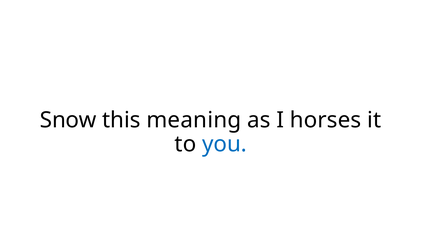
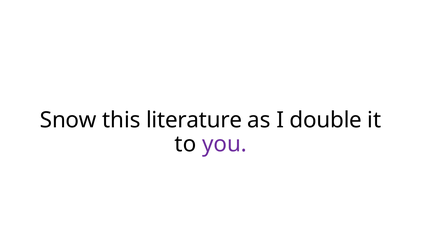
meaning: meaning -> literature
horses: horses -> double
you colour: blue -> purple
